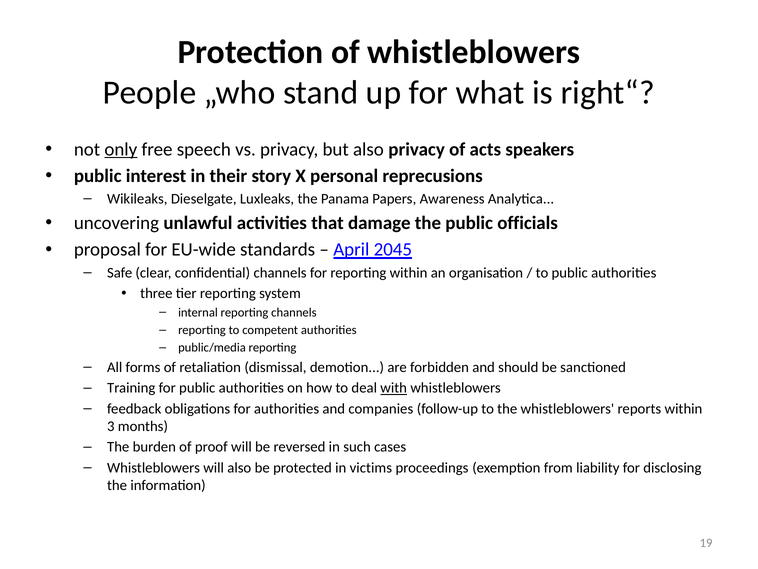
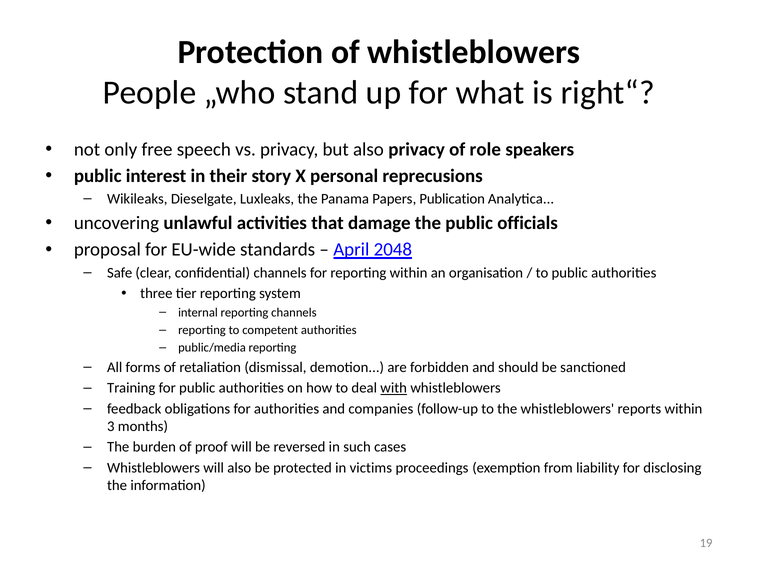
only underline: present -> none
acts: acts -> role
Awareness: Awareness -> Publication
2045: 2045 -> 2048
